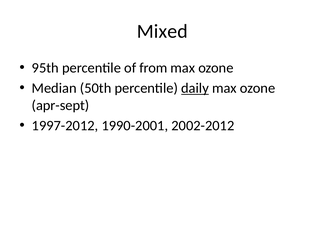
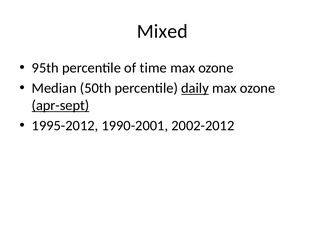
from: from -> time
apr-sept underline: none -> present
1997-2012: 1997-2012 -> 1995-2012
